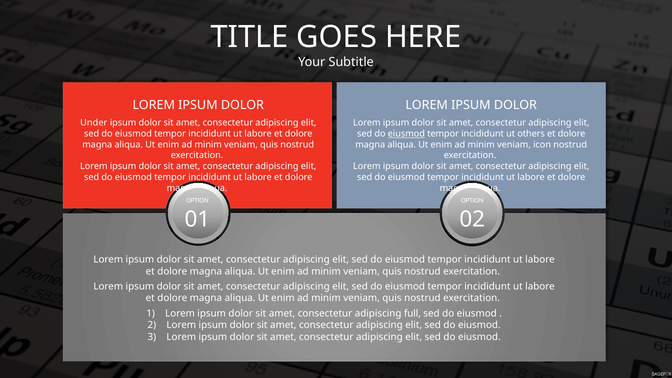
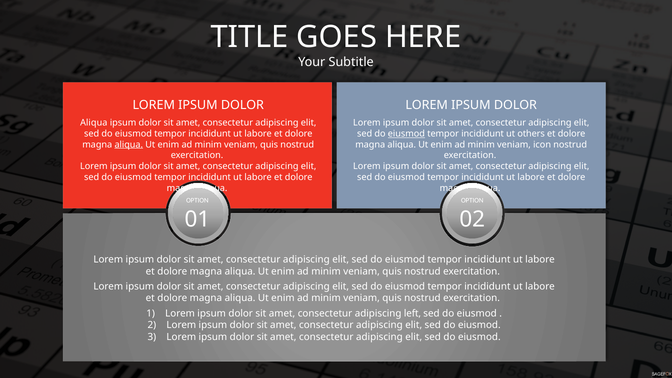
Under at (94, 123): Under -> Aliqua
aliqua at (129, 145) underline: none -> present
full: full -> left
